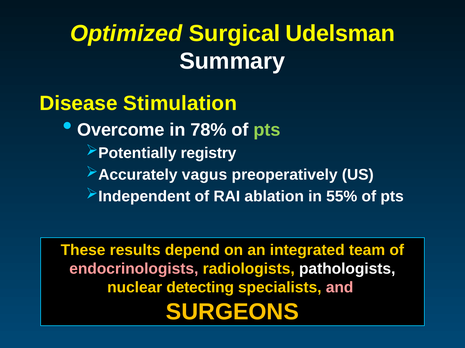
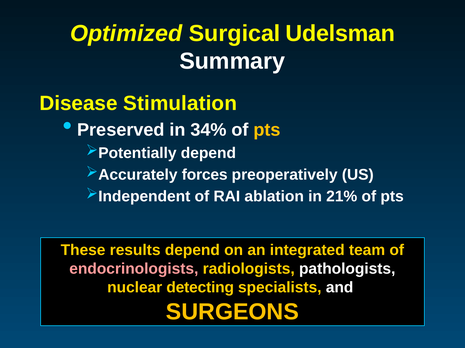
Overcome: Overcome -> Preserved
78%: 78% -> 34%
pts at (267, 130) colour: light green -> yellow
registry at (208, 153): registry -> depend
vagus: vagus -> forces
55%: 55% -> 21%
and colour: pink -> white
